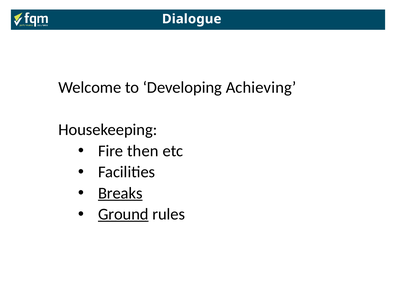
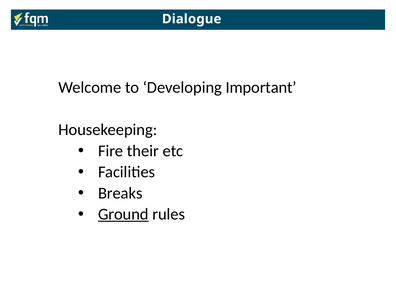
Achieving: Achieving -> Important
then: then -> their
Breaks underline: present -> none
